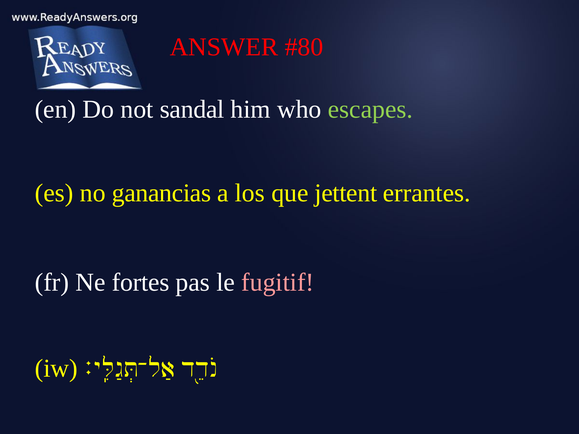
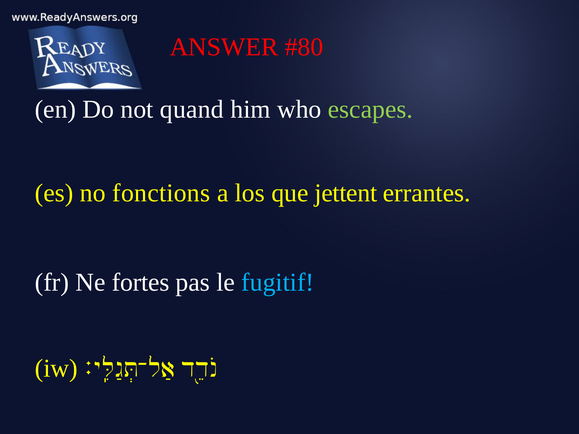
sandal: sandal -> quand
ganancias: ganancias -> fonctions
fugitif colour: pink -> light blue
